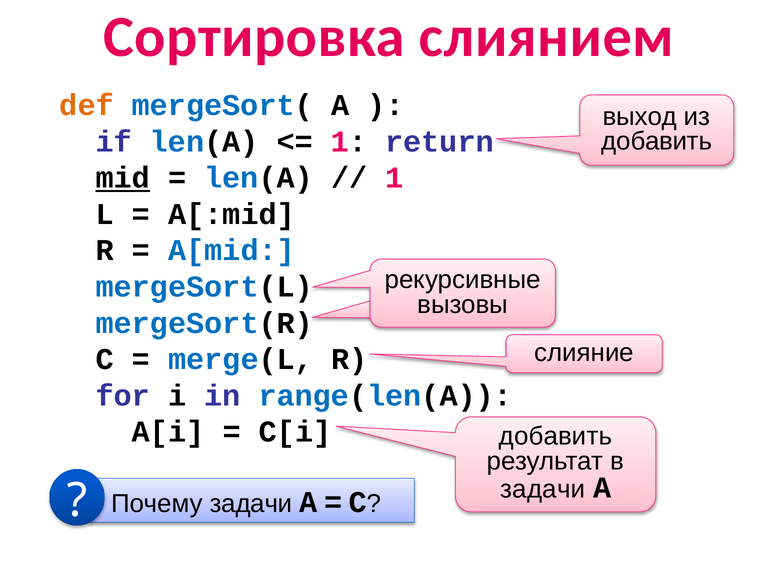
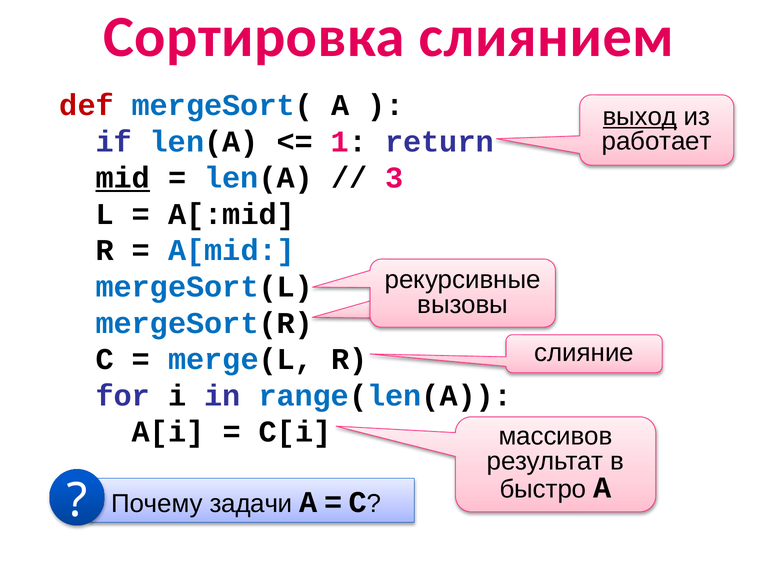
def colour: orange -> red
выход underline: none -> present
добавить at (657, 141): добавить -> работает
1 at (395, 178): 1 -> 3
добавить at (555, 437): добавить -> массивов
задачи at (543, 490): задачи -> быстро
